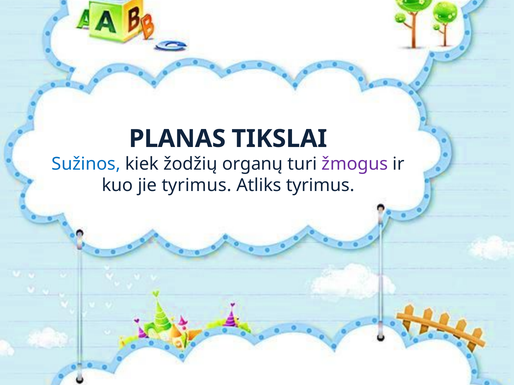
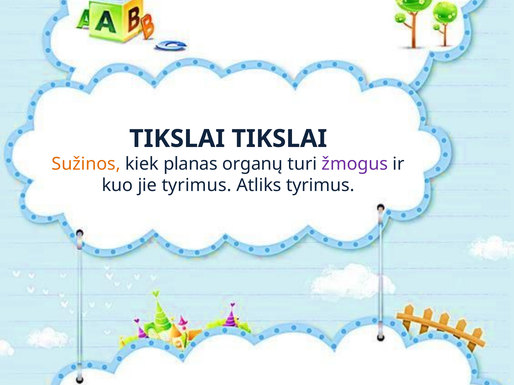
PLANAS at (177, 139): PLANAS -> TIKSLAI
Sužinos colour: blue -> orange
žodžių: žodžių -> planas
